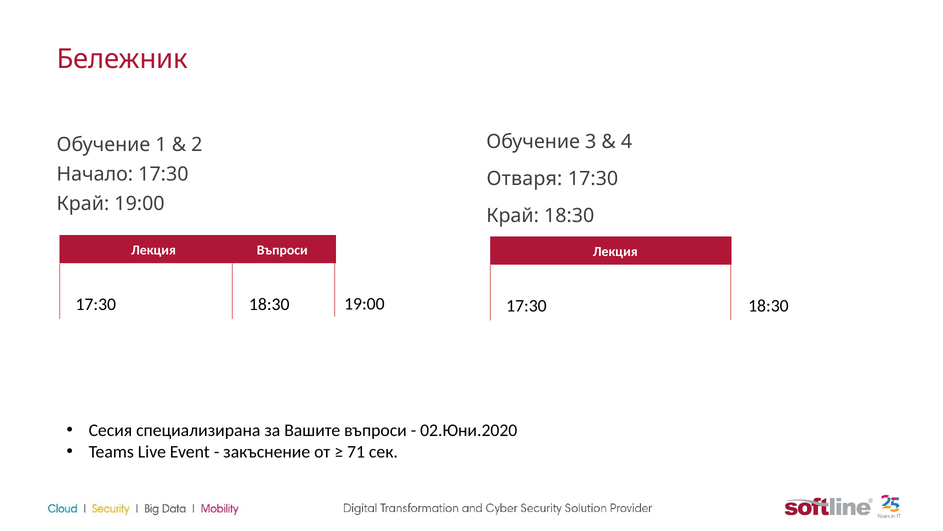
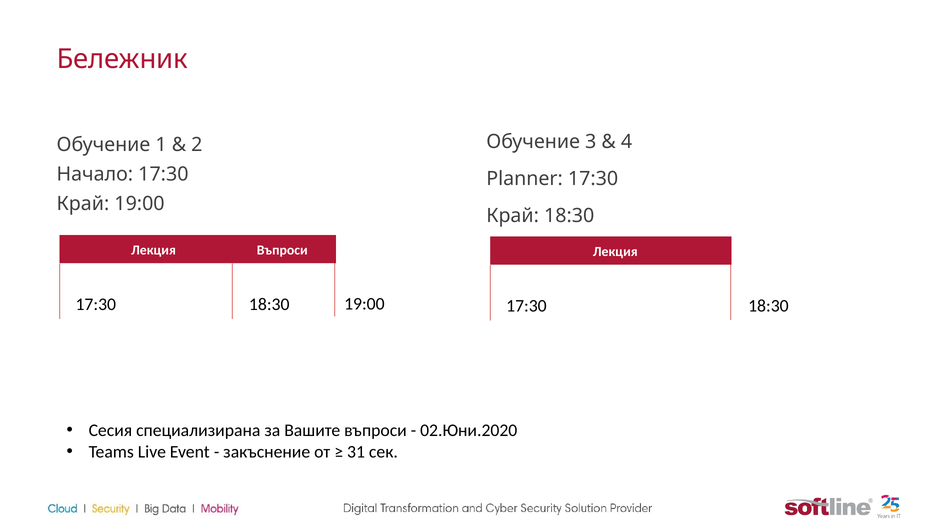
Отваря: Отваря -> Planner
71: 71 -> 31
